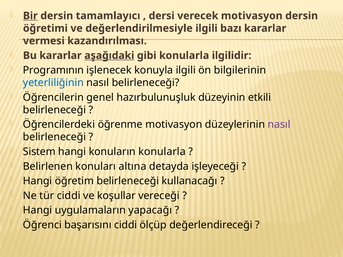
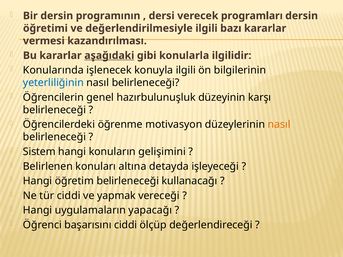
Bir underline: present -> none
tamamlayıcı: tamamlayıcı -> programının
verecek motivasyon: motivasyon -> programları
Programının: Programının -> Konularında
etkili: etkili -> karşı
nasıl at (279, 125) colour: purple -> orange
konuların konularla: konularla -> gelişimini
koşullar: koşullar -> yapmak
